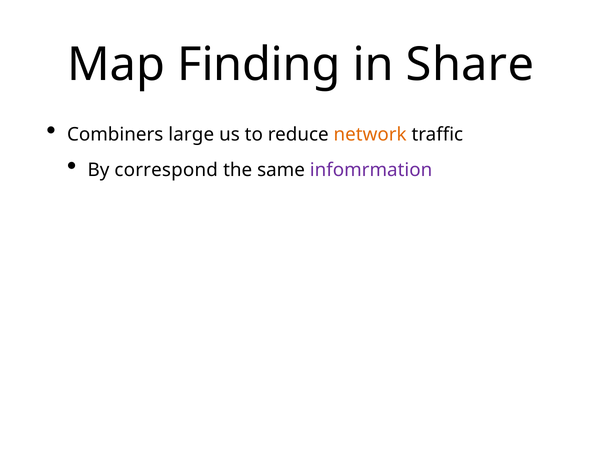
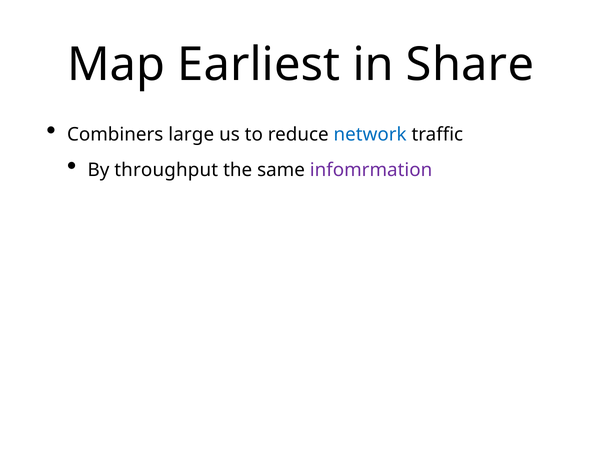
Finding: Finding -> Earliest
network colour: orange -> blue
correspond: correspond -> throughput
